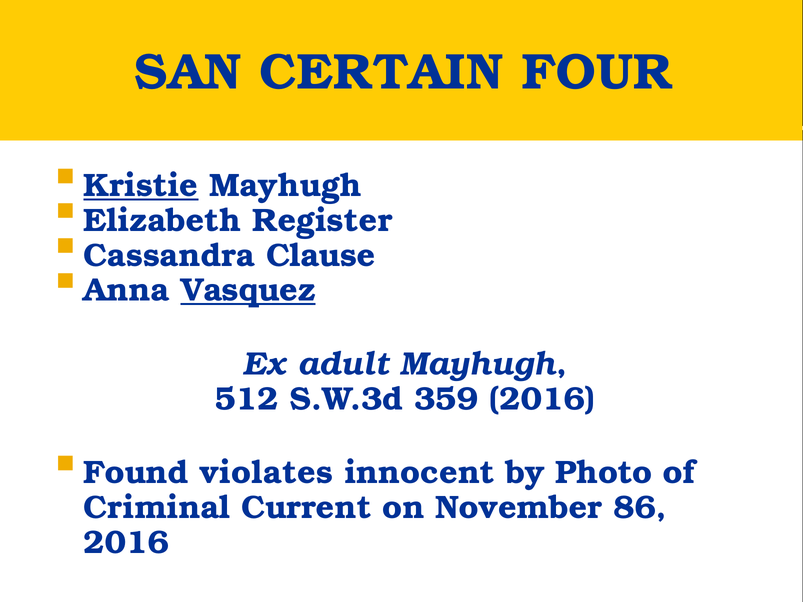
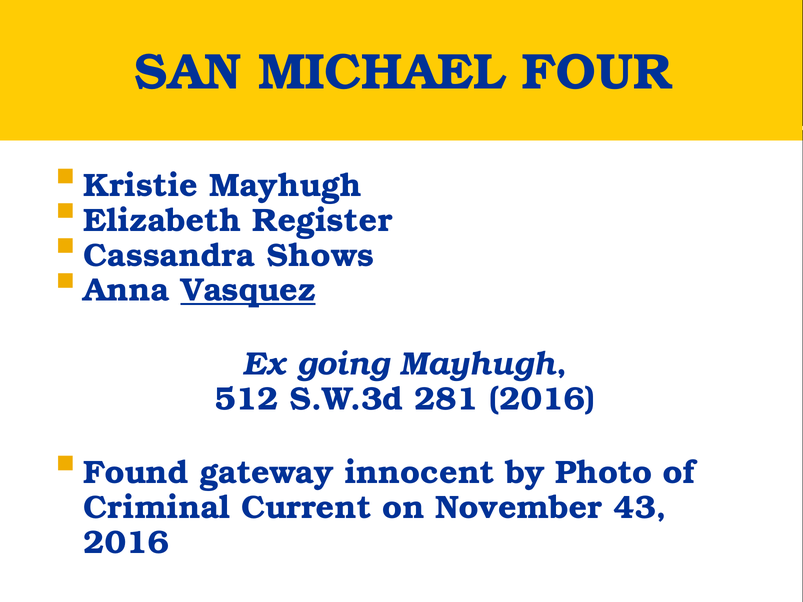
CERTAIN: CERTAIN -> MICHAEL
Kristie underline: present -> none
Clause: Clause -> Shows
adult: adult -> going
359: 359 -> 281
violates: violates -> gateway
86: 86 -> 43
